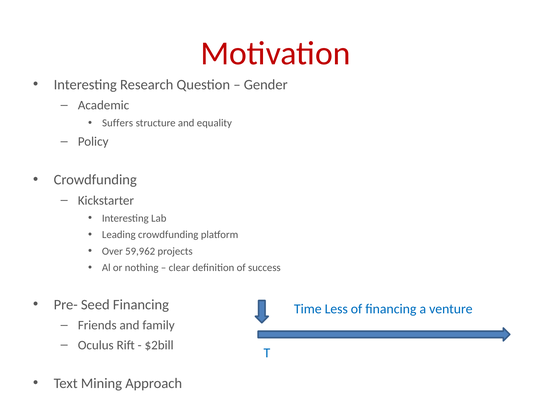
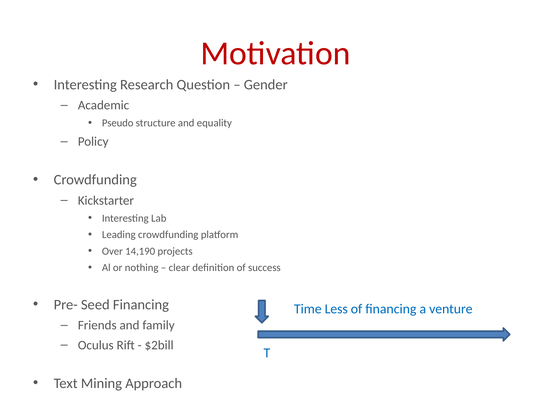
Suffers: Suffers -> Pseudo
59,962: 59,962 -> 14,190
